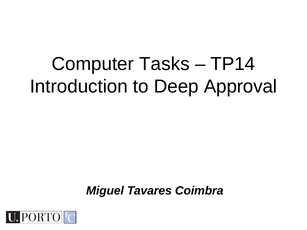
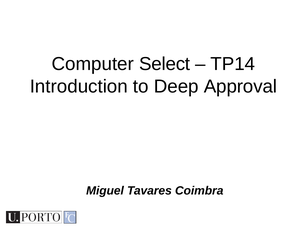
Tasks: Tasks -> Select
